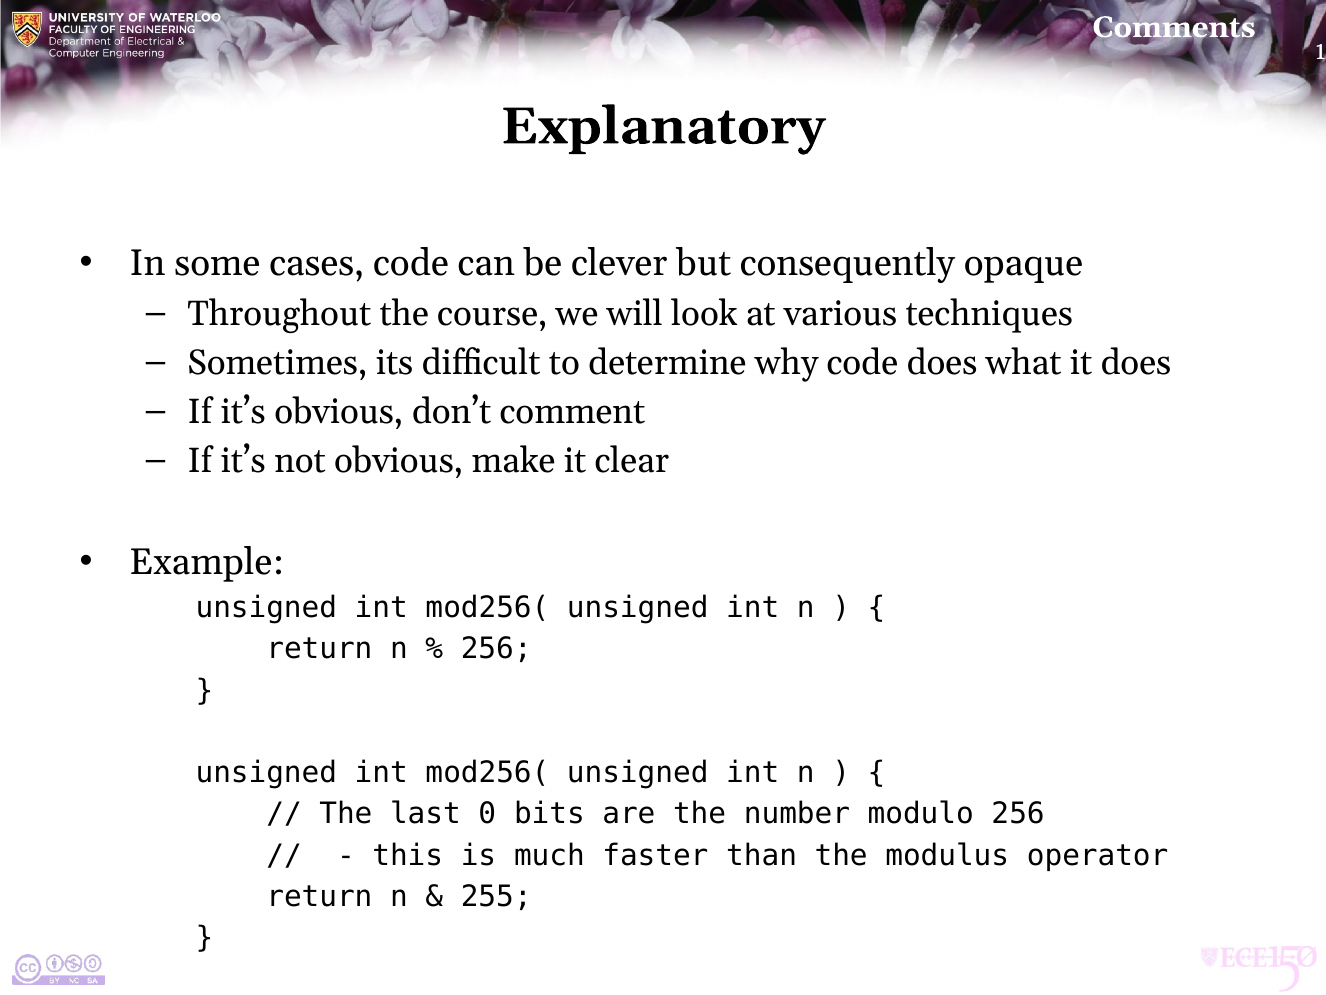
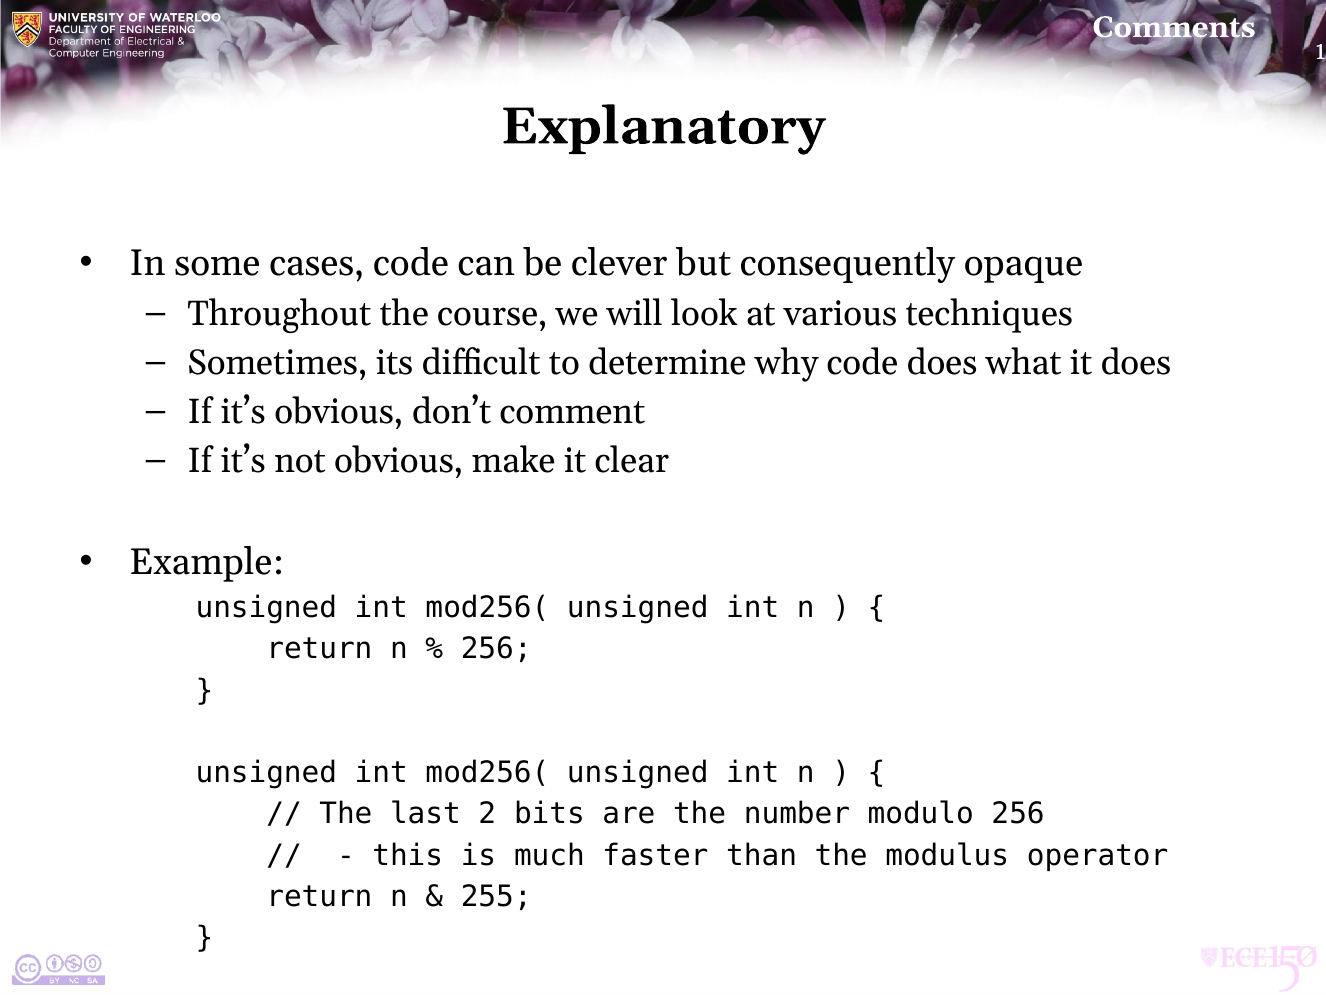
0: 0 -> 2
